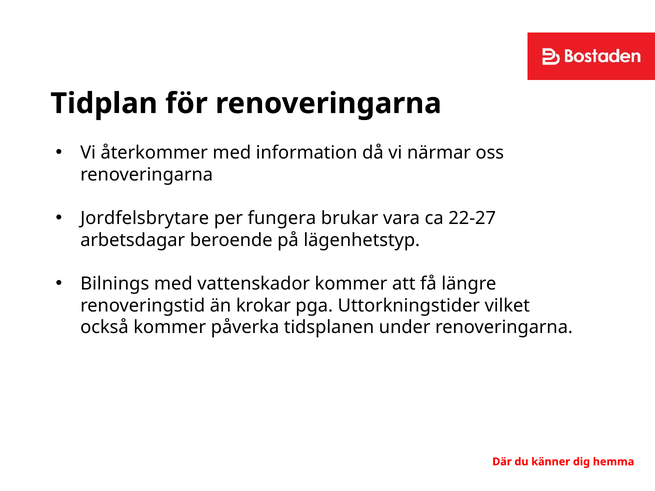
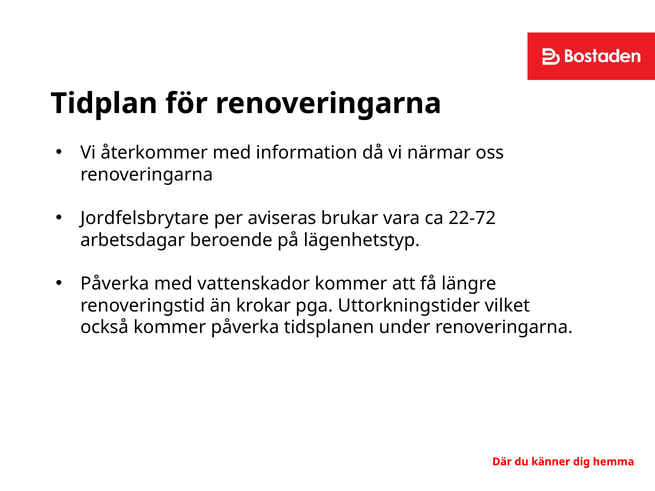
fungera: fungera -> aviseras
22-27: 22-27 -> 22-72
Bilnings at (115, 284): Bilnings -> Påverka
